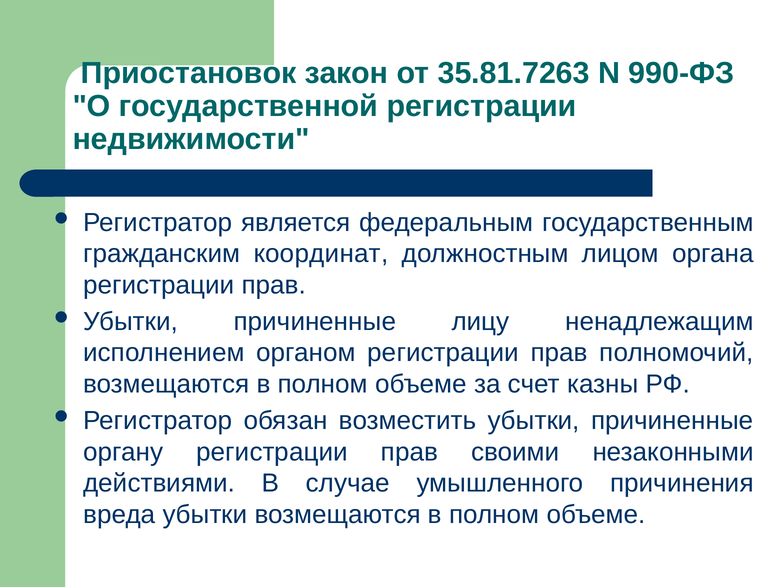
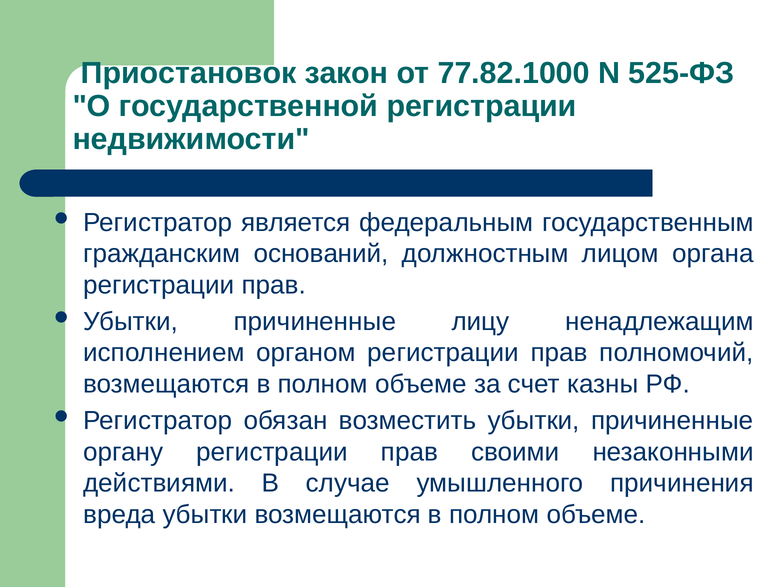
35.81.7263: 35.81.7263 -> 77.82.1000
990-ФЗ: 990-ФЗ -> 525-ФЗ
координат: координат -> оснований
